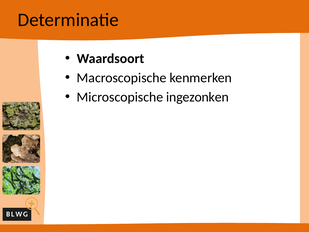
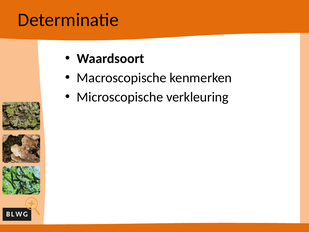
ingezonken: ingezonken -> verkleuring
